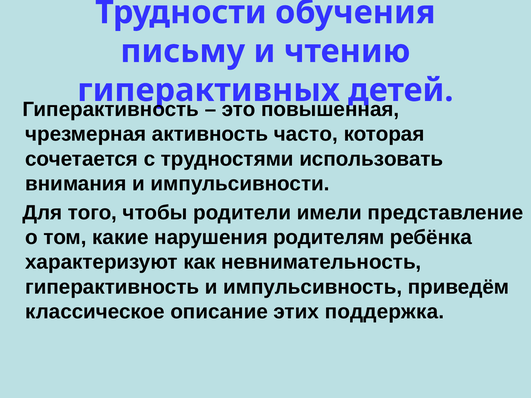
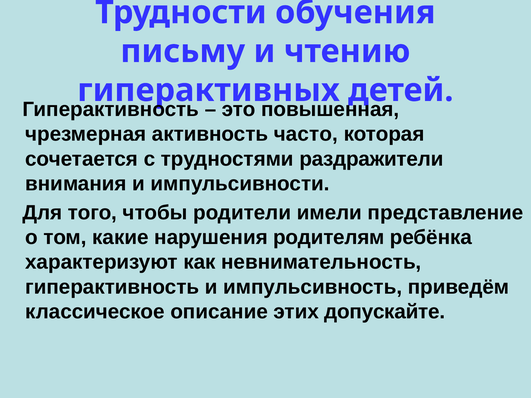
использовать: использовать -> раздражители
поддержка: поддержка -> допускайте
